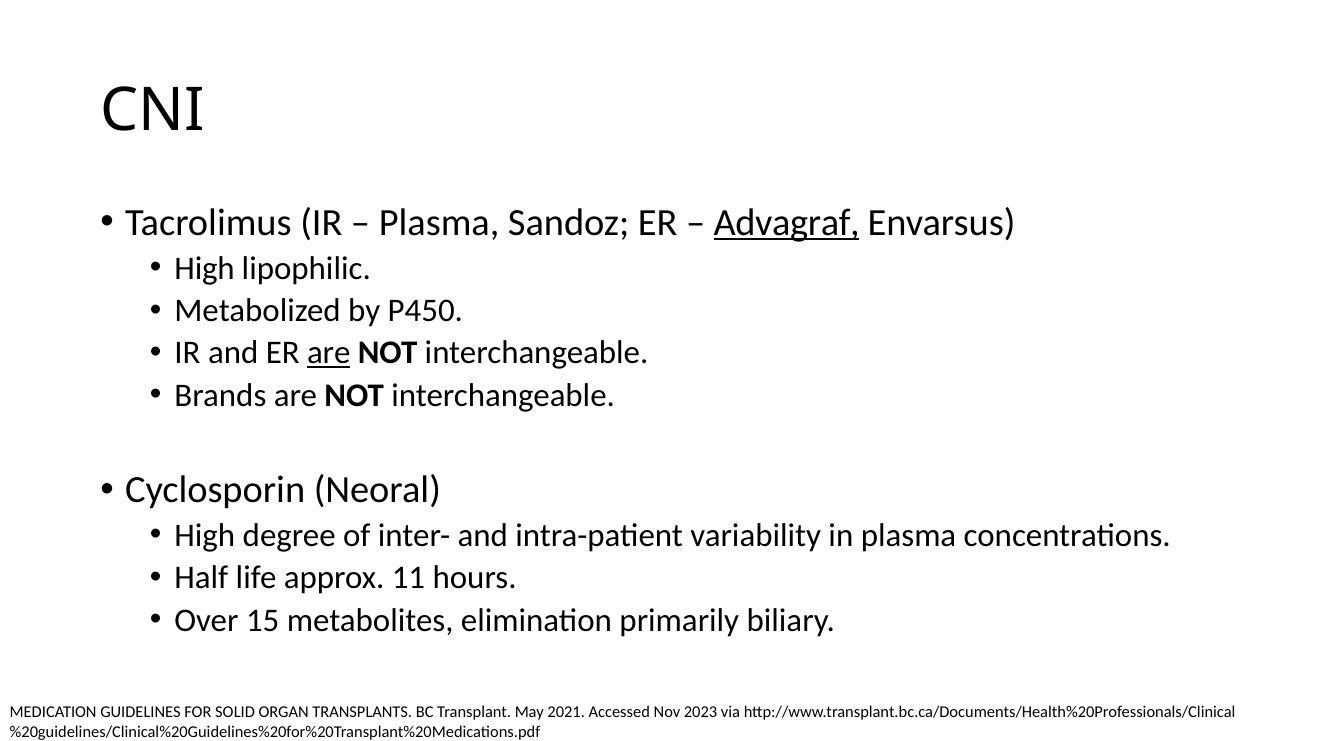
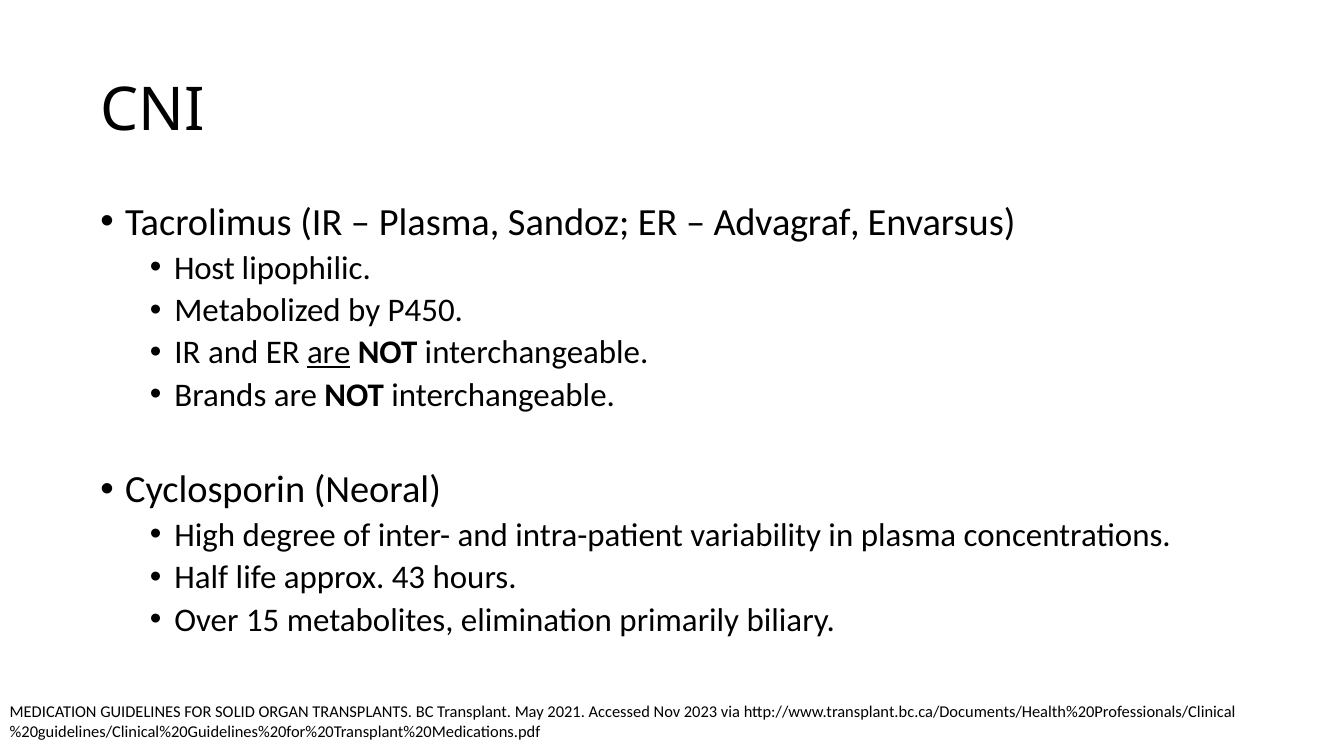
Advagraf underline: present -> none
High at (205, 268): High -> Host
11: 11 -> 43
